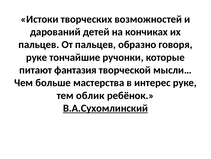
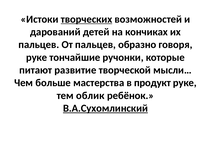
творческих underline: none -> present
фантазия: фантазия -> развитие
интерес: интерес -> продукт
